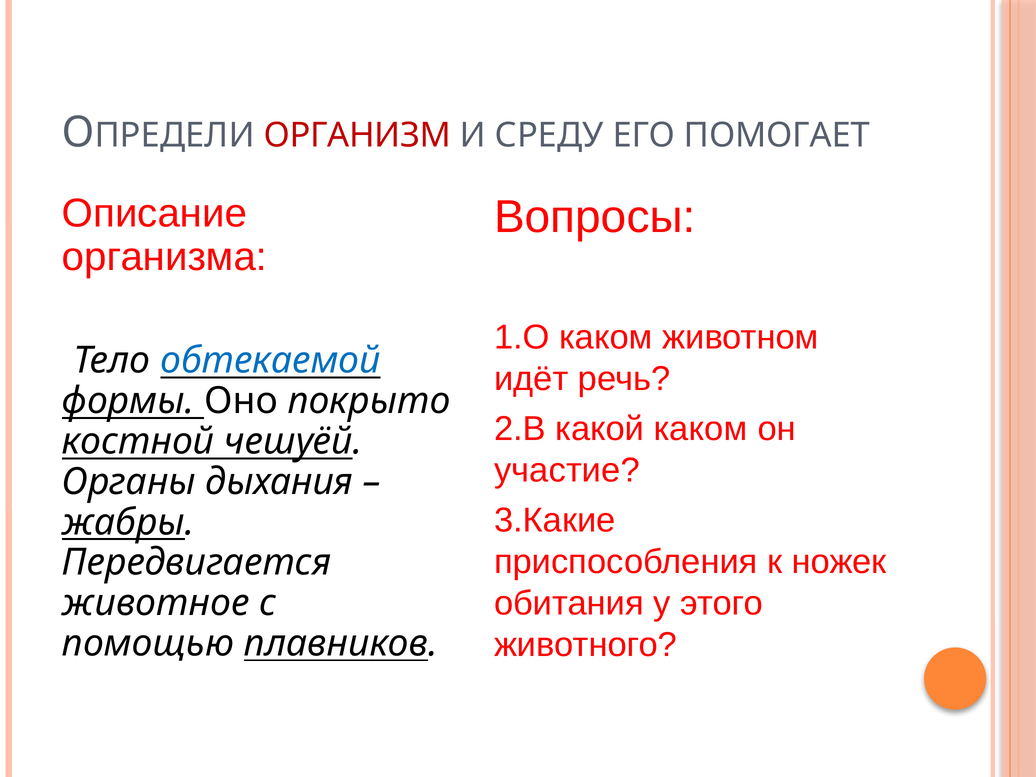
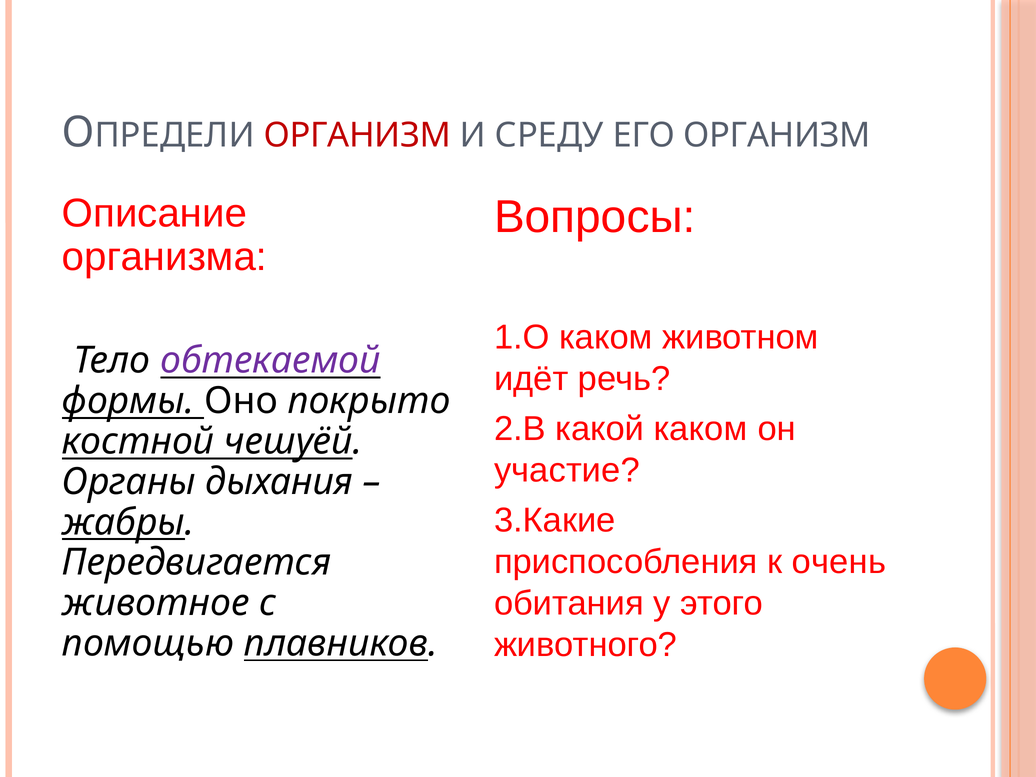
ЕГО ПОМОГАЕТ: ПОМОГАЕТ -> ОРГАНИЗМ
обтекаемой colour: blue -> purple
ножек: ножек -> очень
